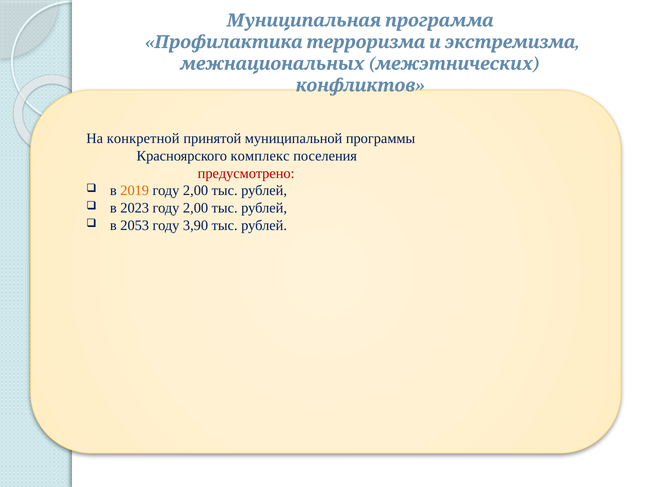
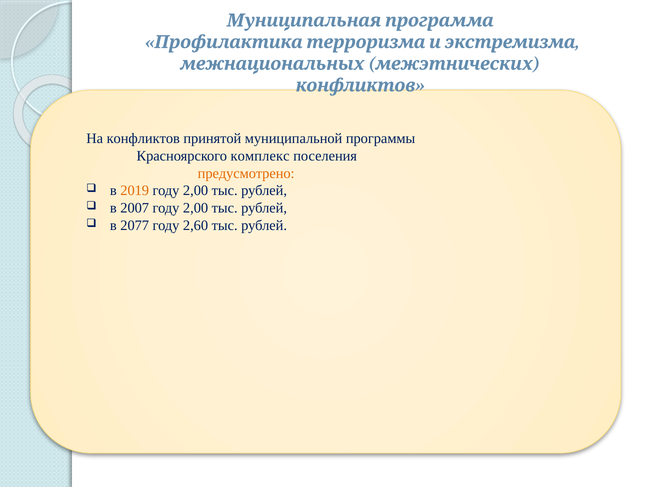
На конкретной: конкретной -> конфликтов
предусмотрено colour: red -> orange
2023: 2023 -> 2007
2053: 2053 -> 2077
3,90: 3,90 -> 2,60
